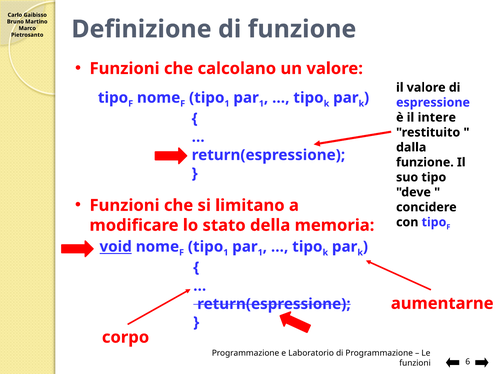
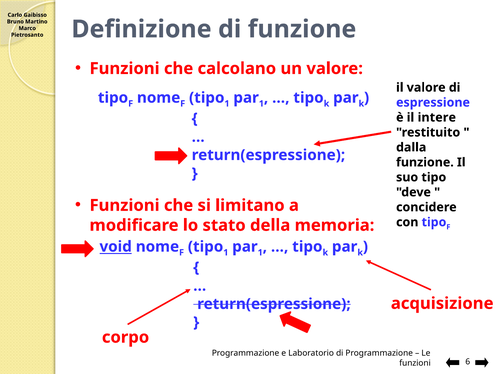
aumentarne: aumentarne -> acquisizione
